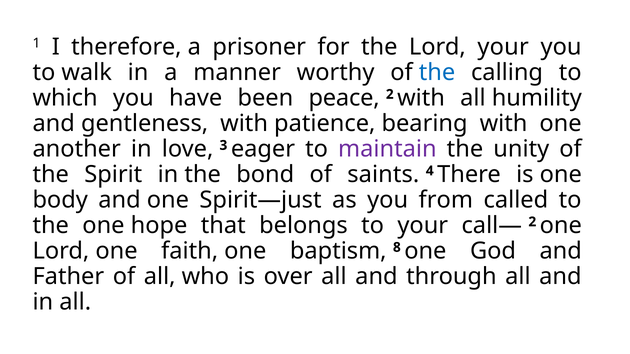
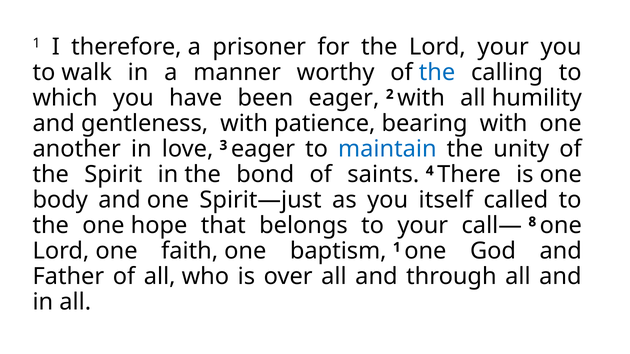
been peace: peace -> eager
maintain colour: purple -> blue
from: from -> itself
call— 2: 2 -> 8
baptism 8: 8 -> 1
